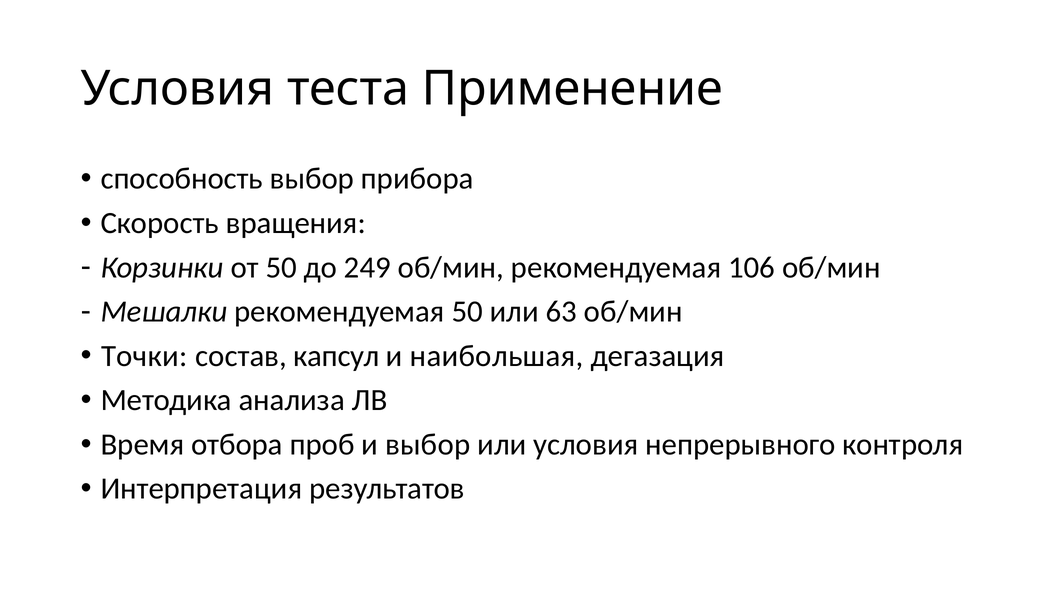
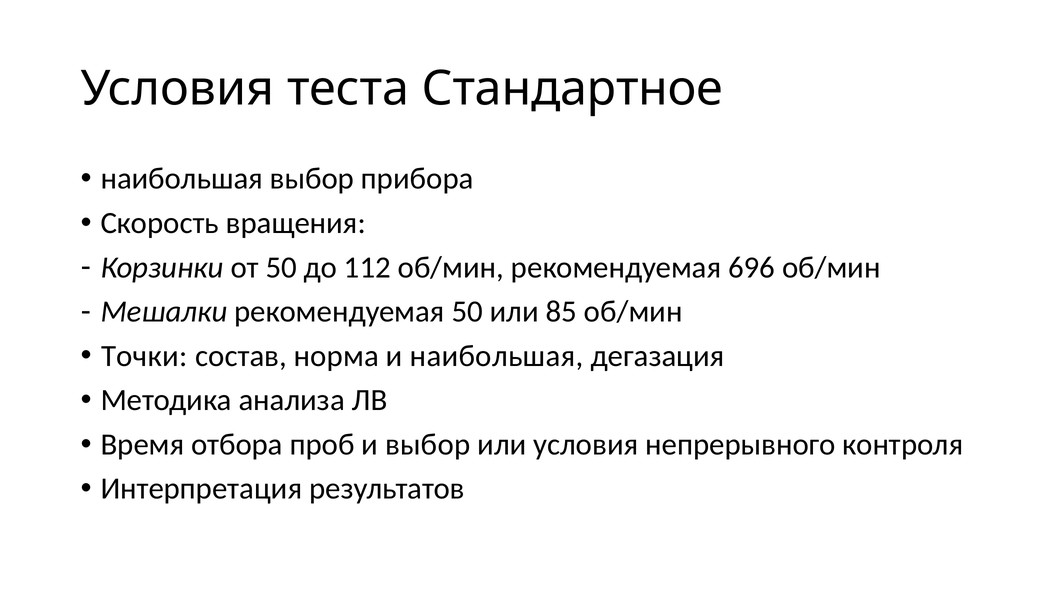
Применение: Применение -> Стандартное
способность at (182, 179): способность -> наибольшая
249: 249 -> 112
106: 106 -> 696
63: 63 -> 85
капсул: капсул -> норма
